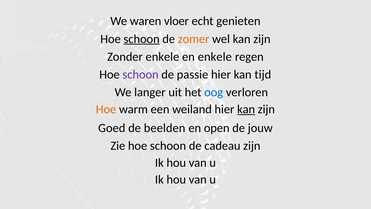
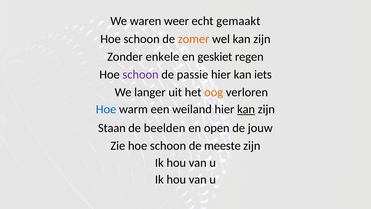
vloer: vloer -> weer
genieten: genieten -> gemaakt
schoon at (142, 39) underline: present -> none
en enkele: enkele -> geskiet
tijd: tijd -> iets
oog colour: blue -> orange
Hoe at (106, 109) colour: orange -> blue
Goed: Goed -> Staan
cadeau: cadeau -> meeste
